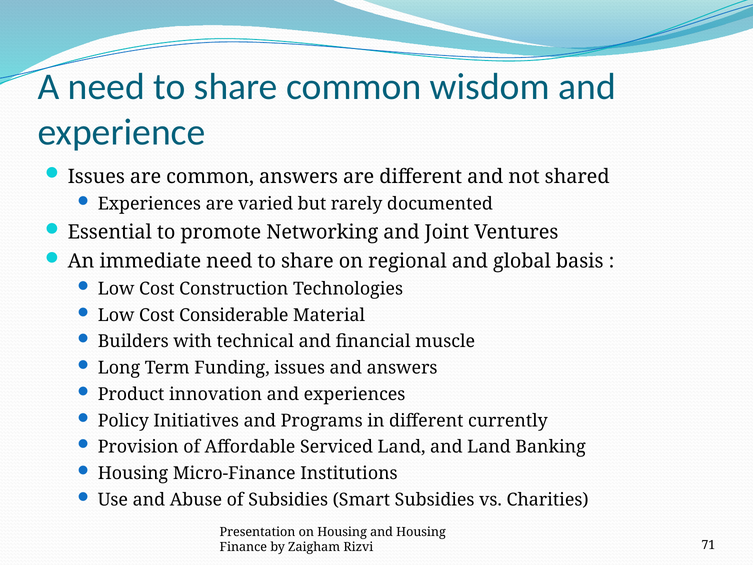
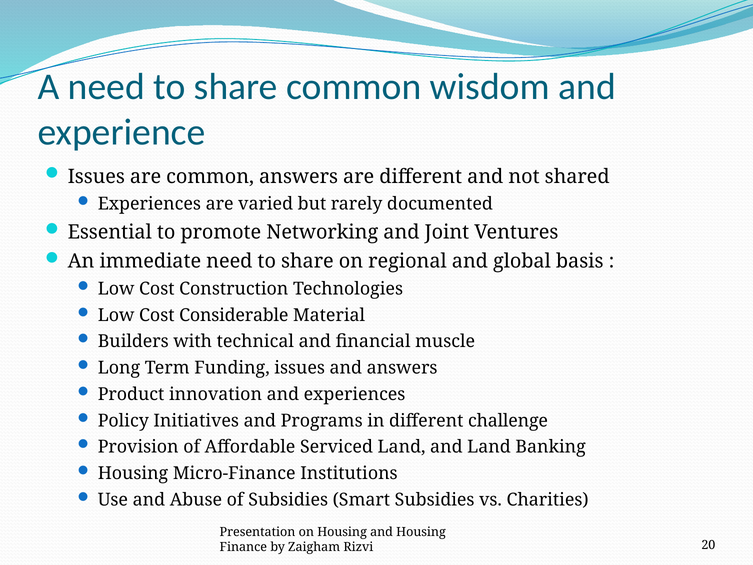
currently: currently -> challenge
71: 71 -> 20
